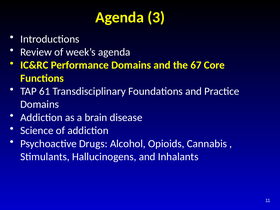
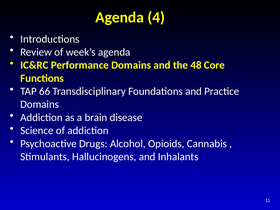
3: 3 -> 4
67: 67 -> 48
61: 61 -> 66
